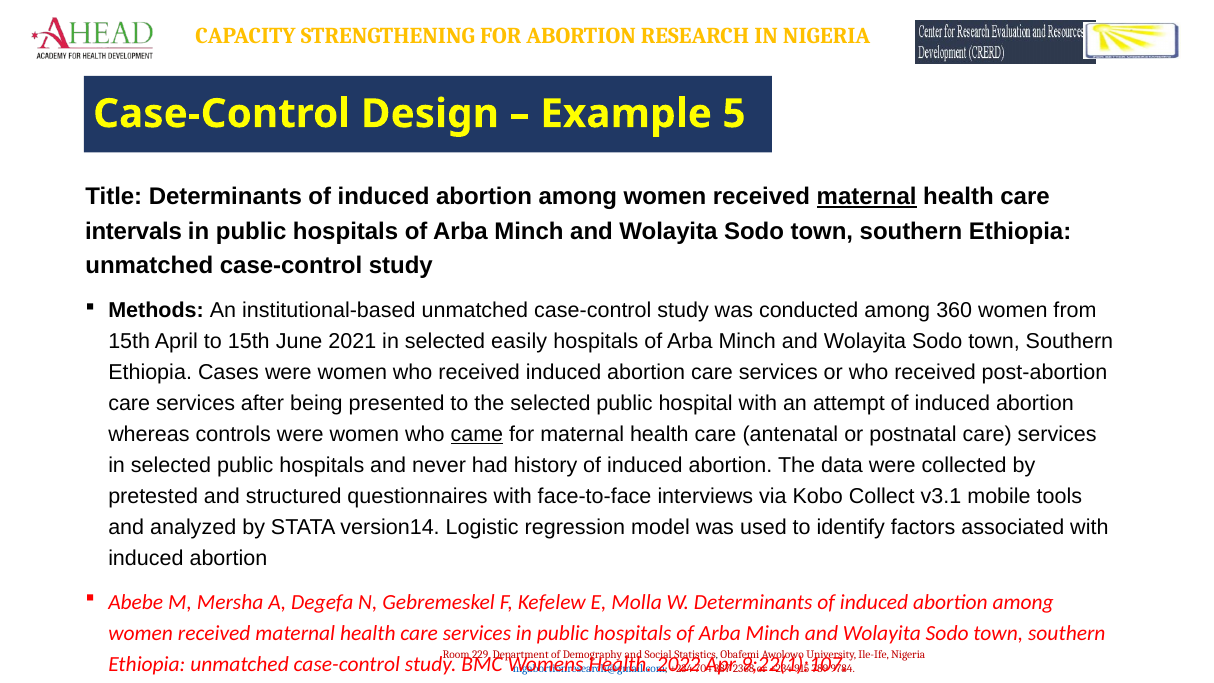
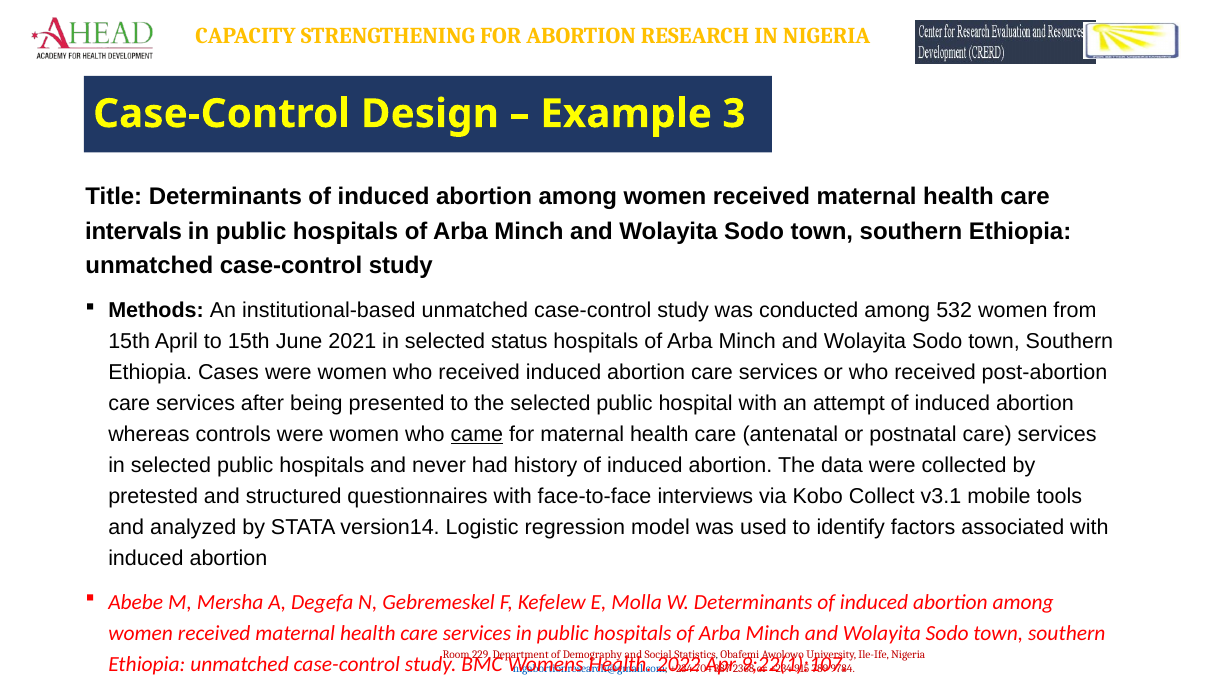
5: 5 -> 3
maternal at (867, 197) underline: present -> none
360: 360 -> 532
easily: easily -> status
